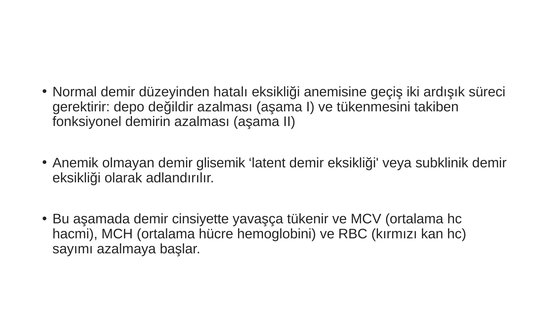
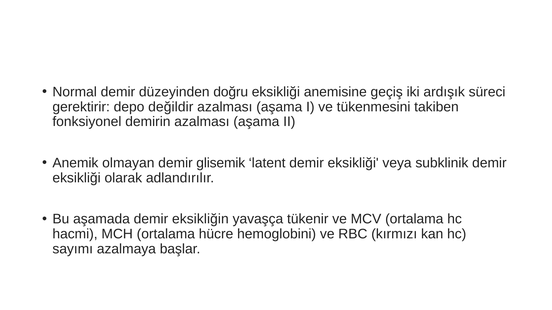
hatalı: hatalı -> doğru
cinsiyette: cinsiyette -> eksikliğin
